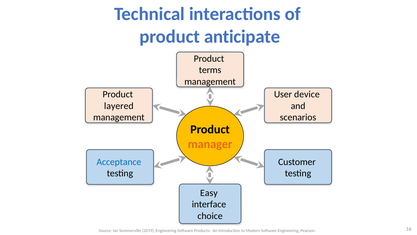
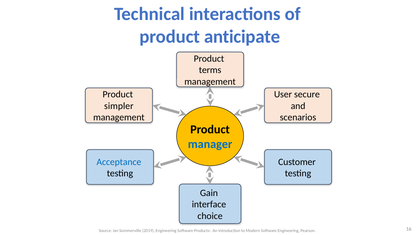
device: device -> secure
layered: layered -> simpler
manager colour: orange -> blue
Easy: Easy -> Gain
